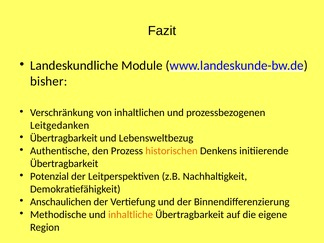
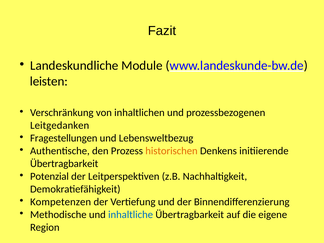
bisher: bisher -> leisten
Übertragbarkeit at (64, 138): Übertragbarkeit -> Fragestellungen
Anschaulichen: Anschaulichen -> Kompetenzen
inhaltliche colour: orange -> blue
